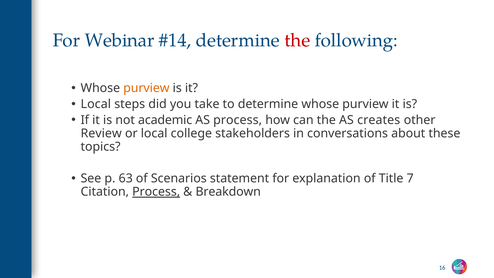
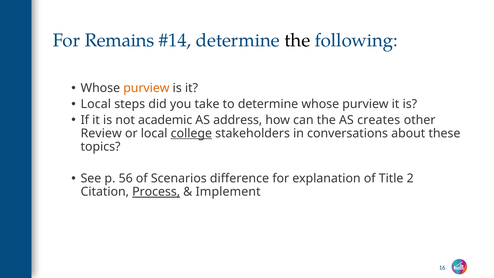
Webinar: Webinar -> Remains
the at (297, 40) colour: red -> black
AS process: process -> address
college underline: none -> present
63: 63 -> 56
statement: statement -> difference
7: 7 -> 2
Breakdown: Breakdown -> Implement
